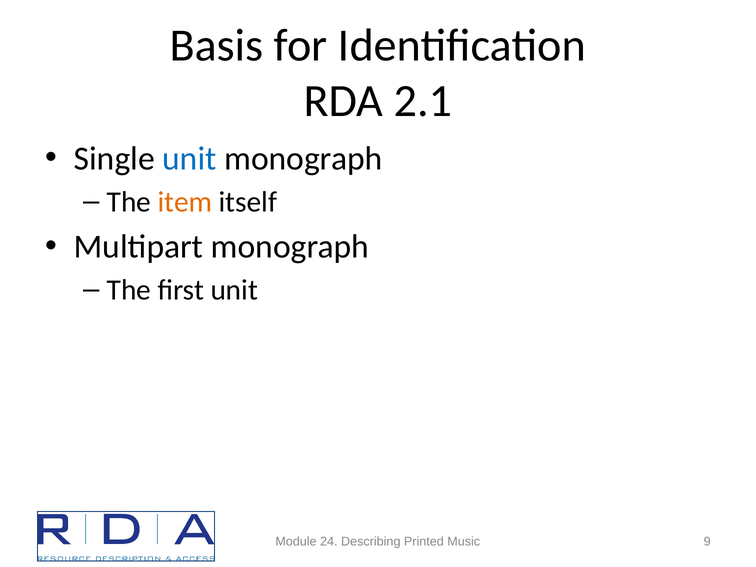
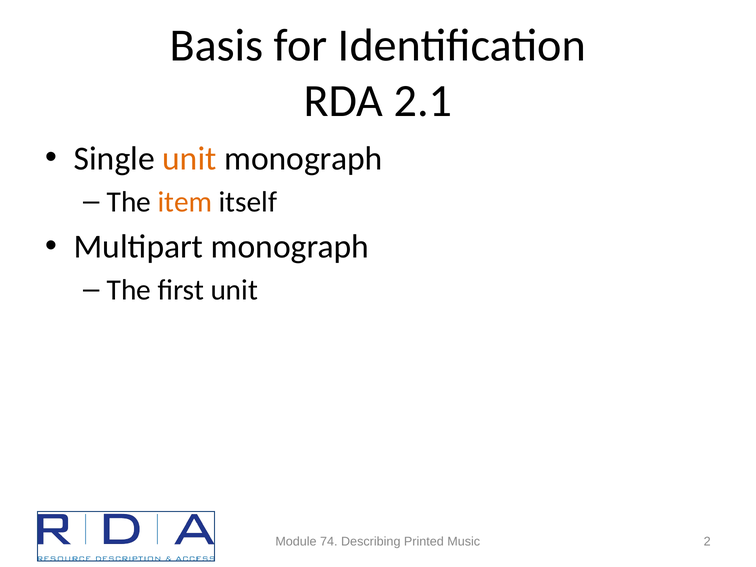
unit at (189, 159) colour: blue -> orange
24: 24 -> 74
9: 9 -> 2
